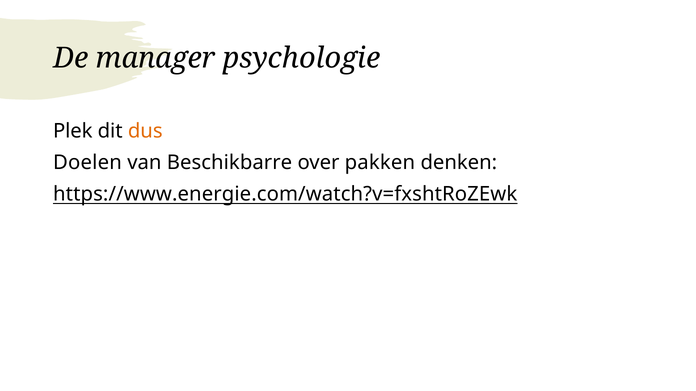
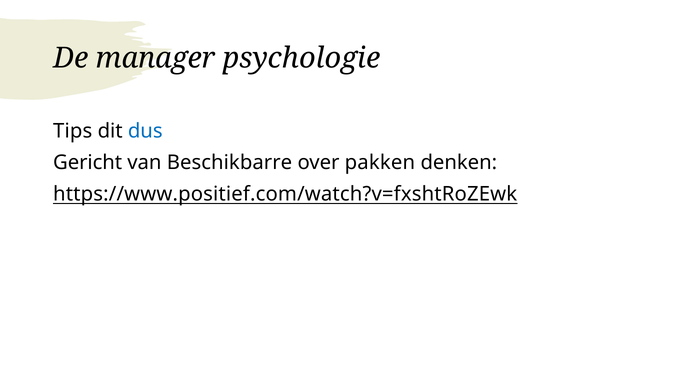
Plek: Plek -> Tips
dus colour: orange -> blue
Doelen: Doelen -> Gericht
https://www.energie.com/watch?v=fxshtRoZEwk: https://www.energie.com/watch?v=fxshtRoZEwk -> https://www.positief.com/watch?v=fxshtRoZEwk
